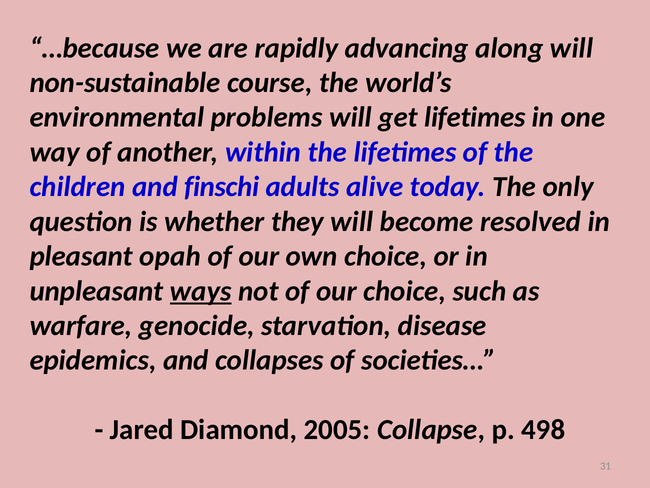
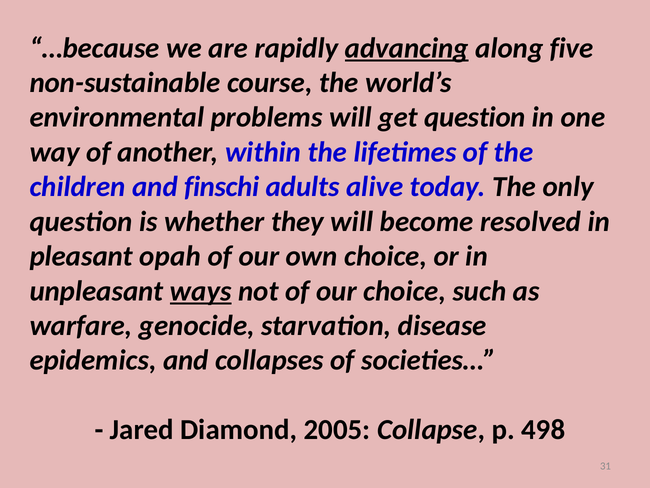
advancing underline: none -> present
along will: will -> five
get lifetimes: lifetimes -> question
